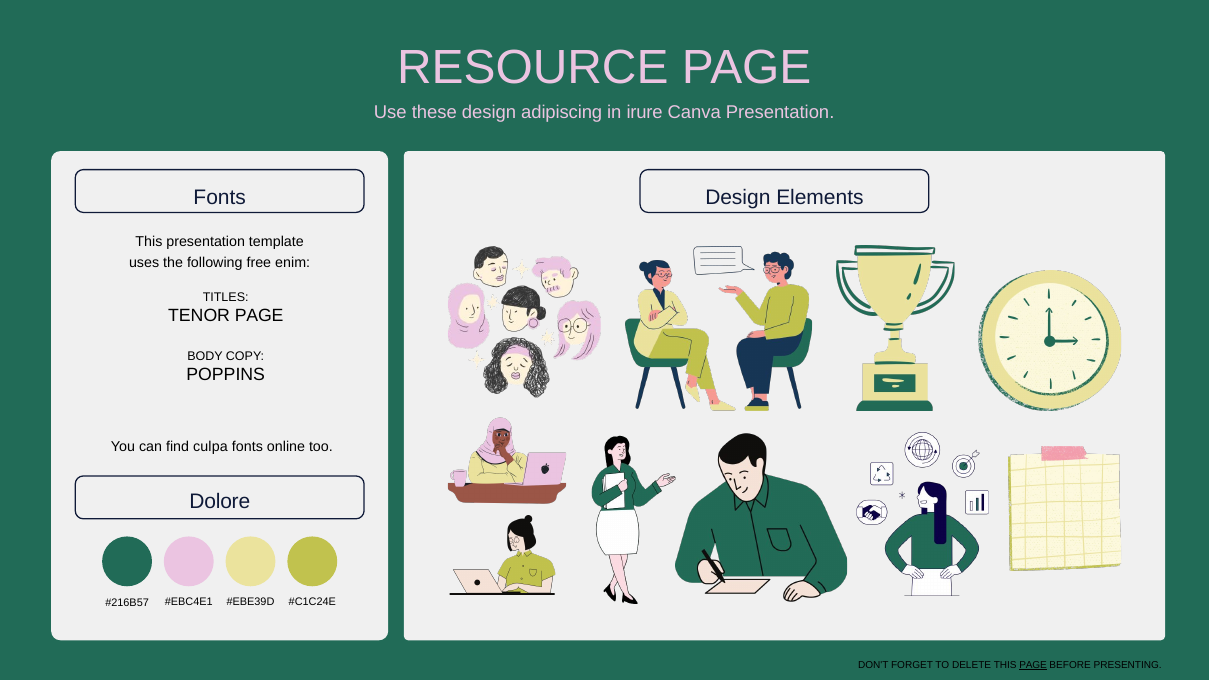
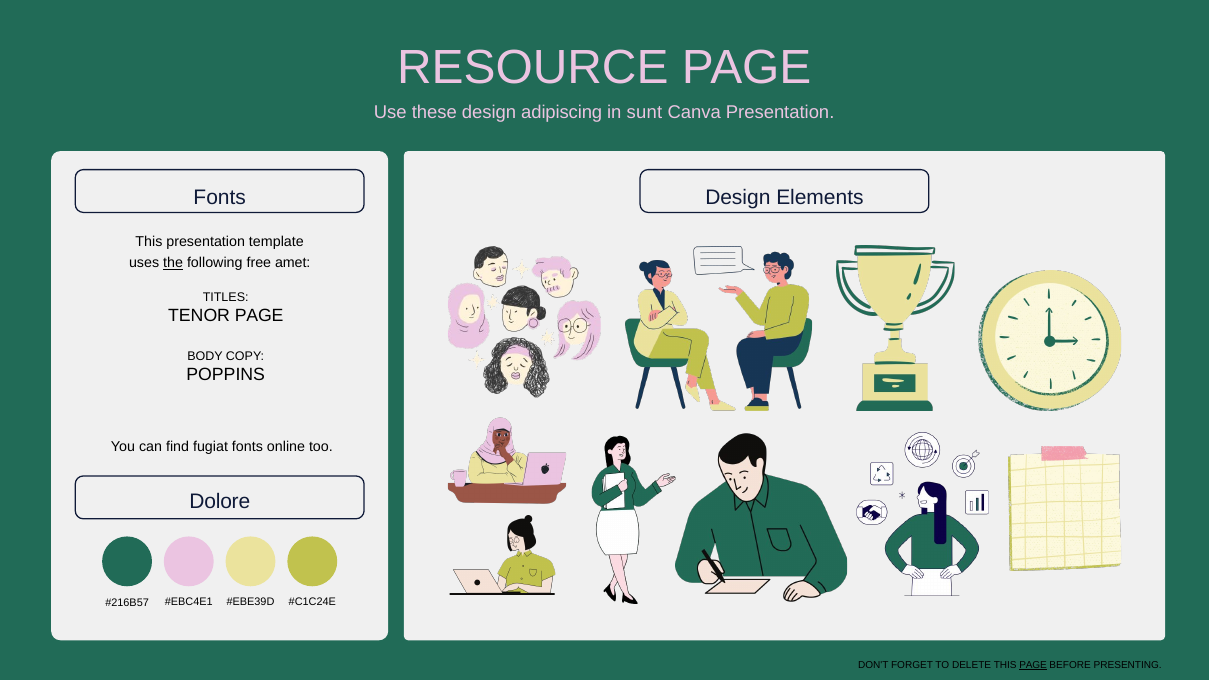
irure: irure -> sunt
the underline: none -> present
enim: enim -> amet
culpa: culpa -> fugiat
